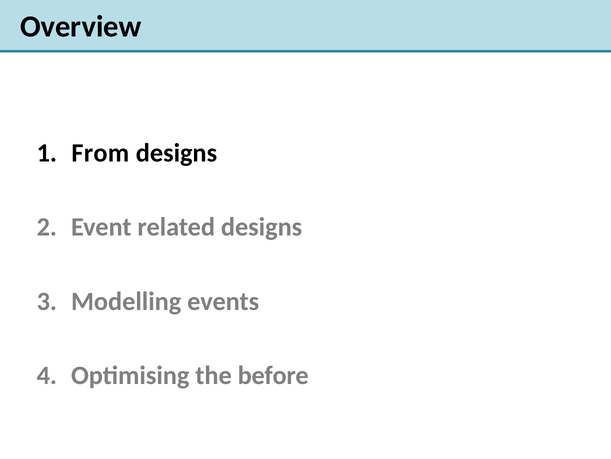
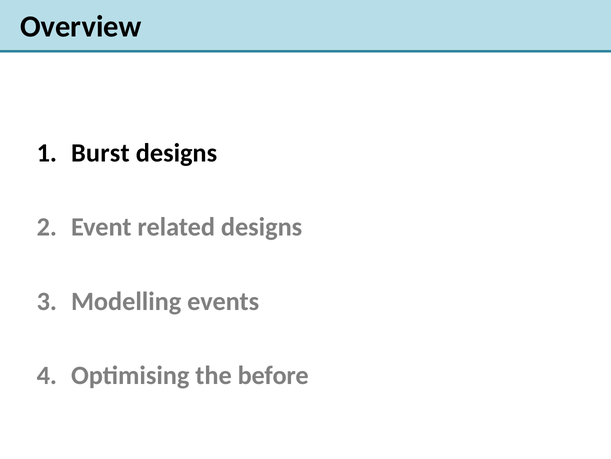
From: From -> Burst
